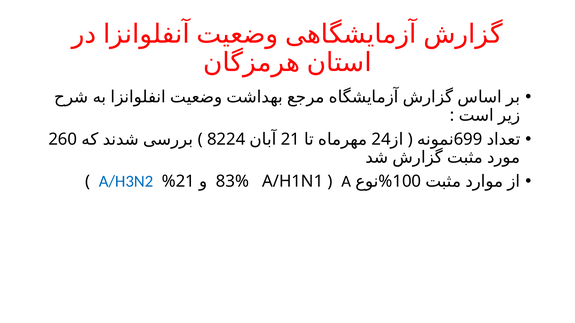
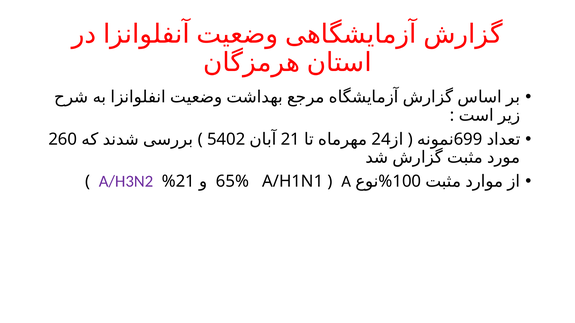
8224: 8224 -> 5402
A/H3N2 colour: blue -> purple
83%: 83% -> 65%
